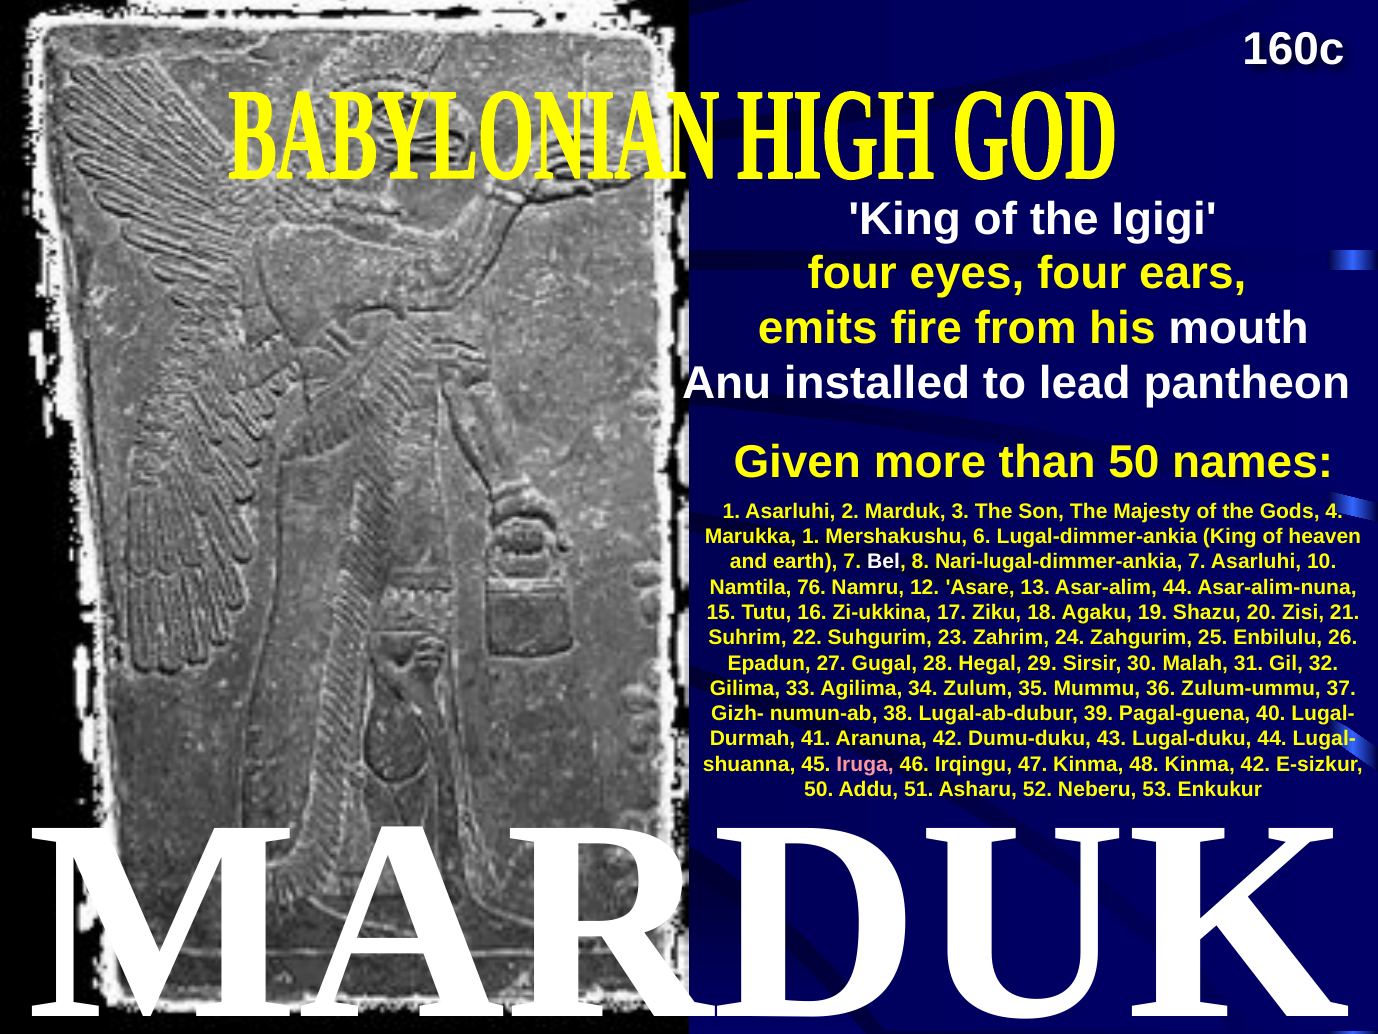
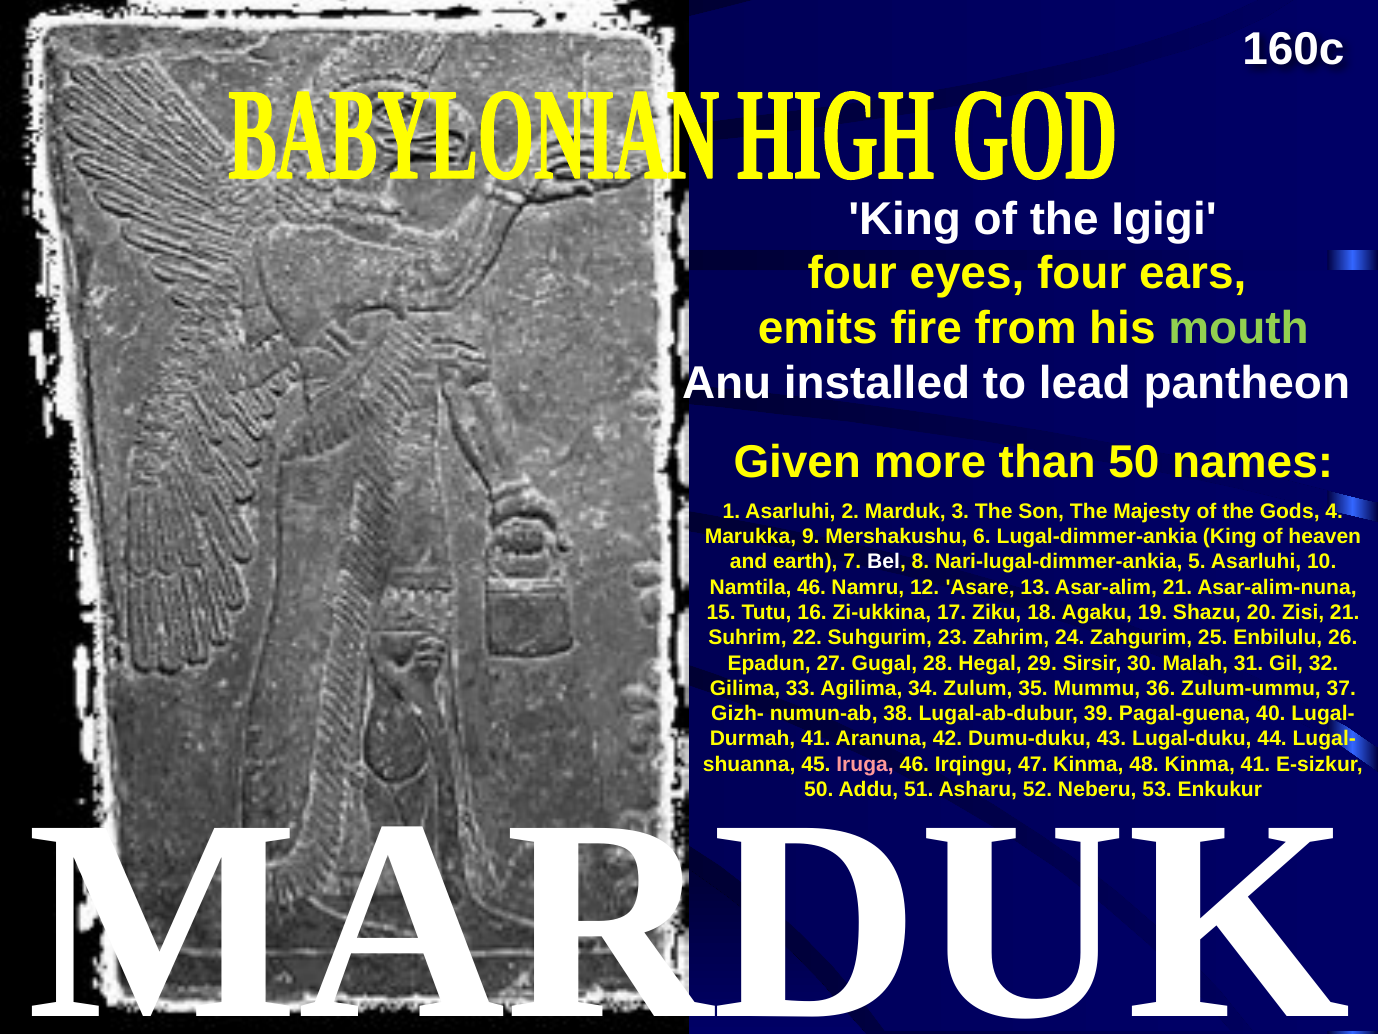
mouth colour: white -> light green
Marukka 1: 1 -> 9
Nari-lugal-dimmer-ankia 7: 7 -> 5
Namtila 76: 76 -> 46
Asar-alim 44: 44 -> 21
Kinma 42: 42 -> 41
